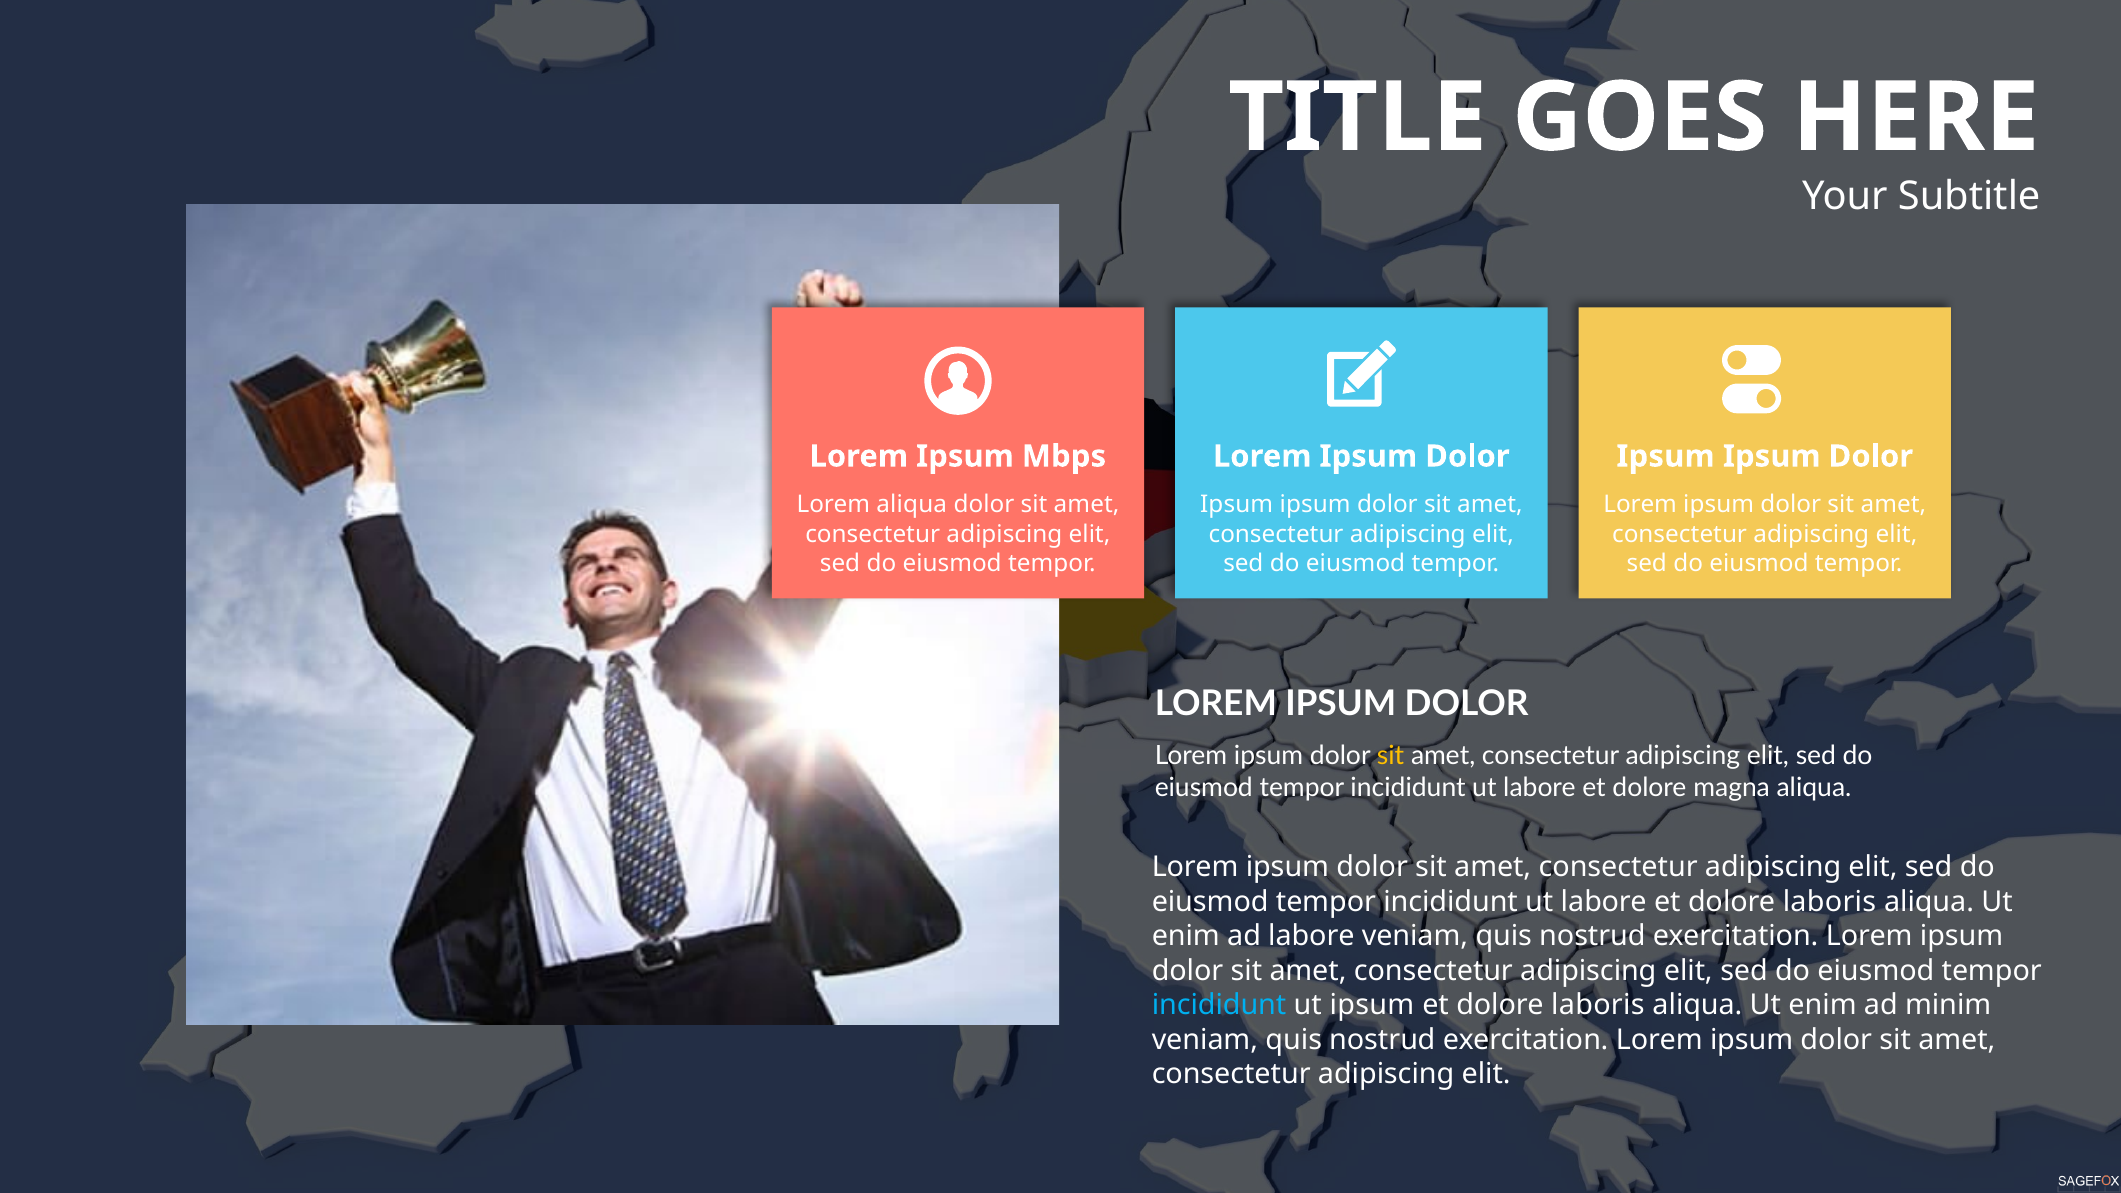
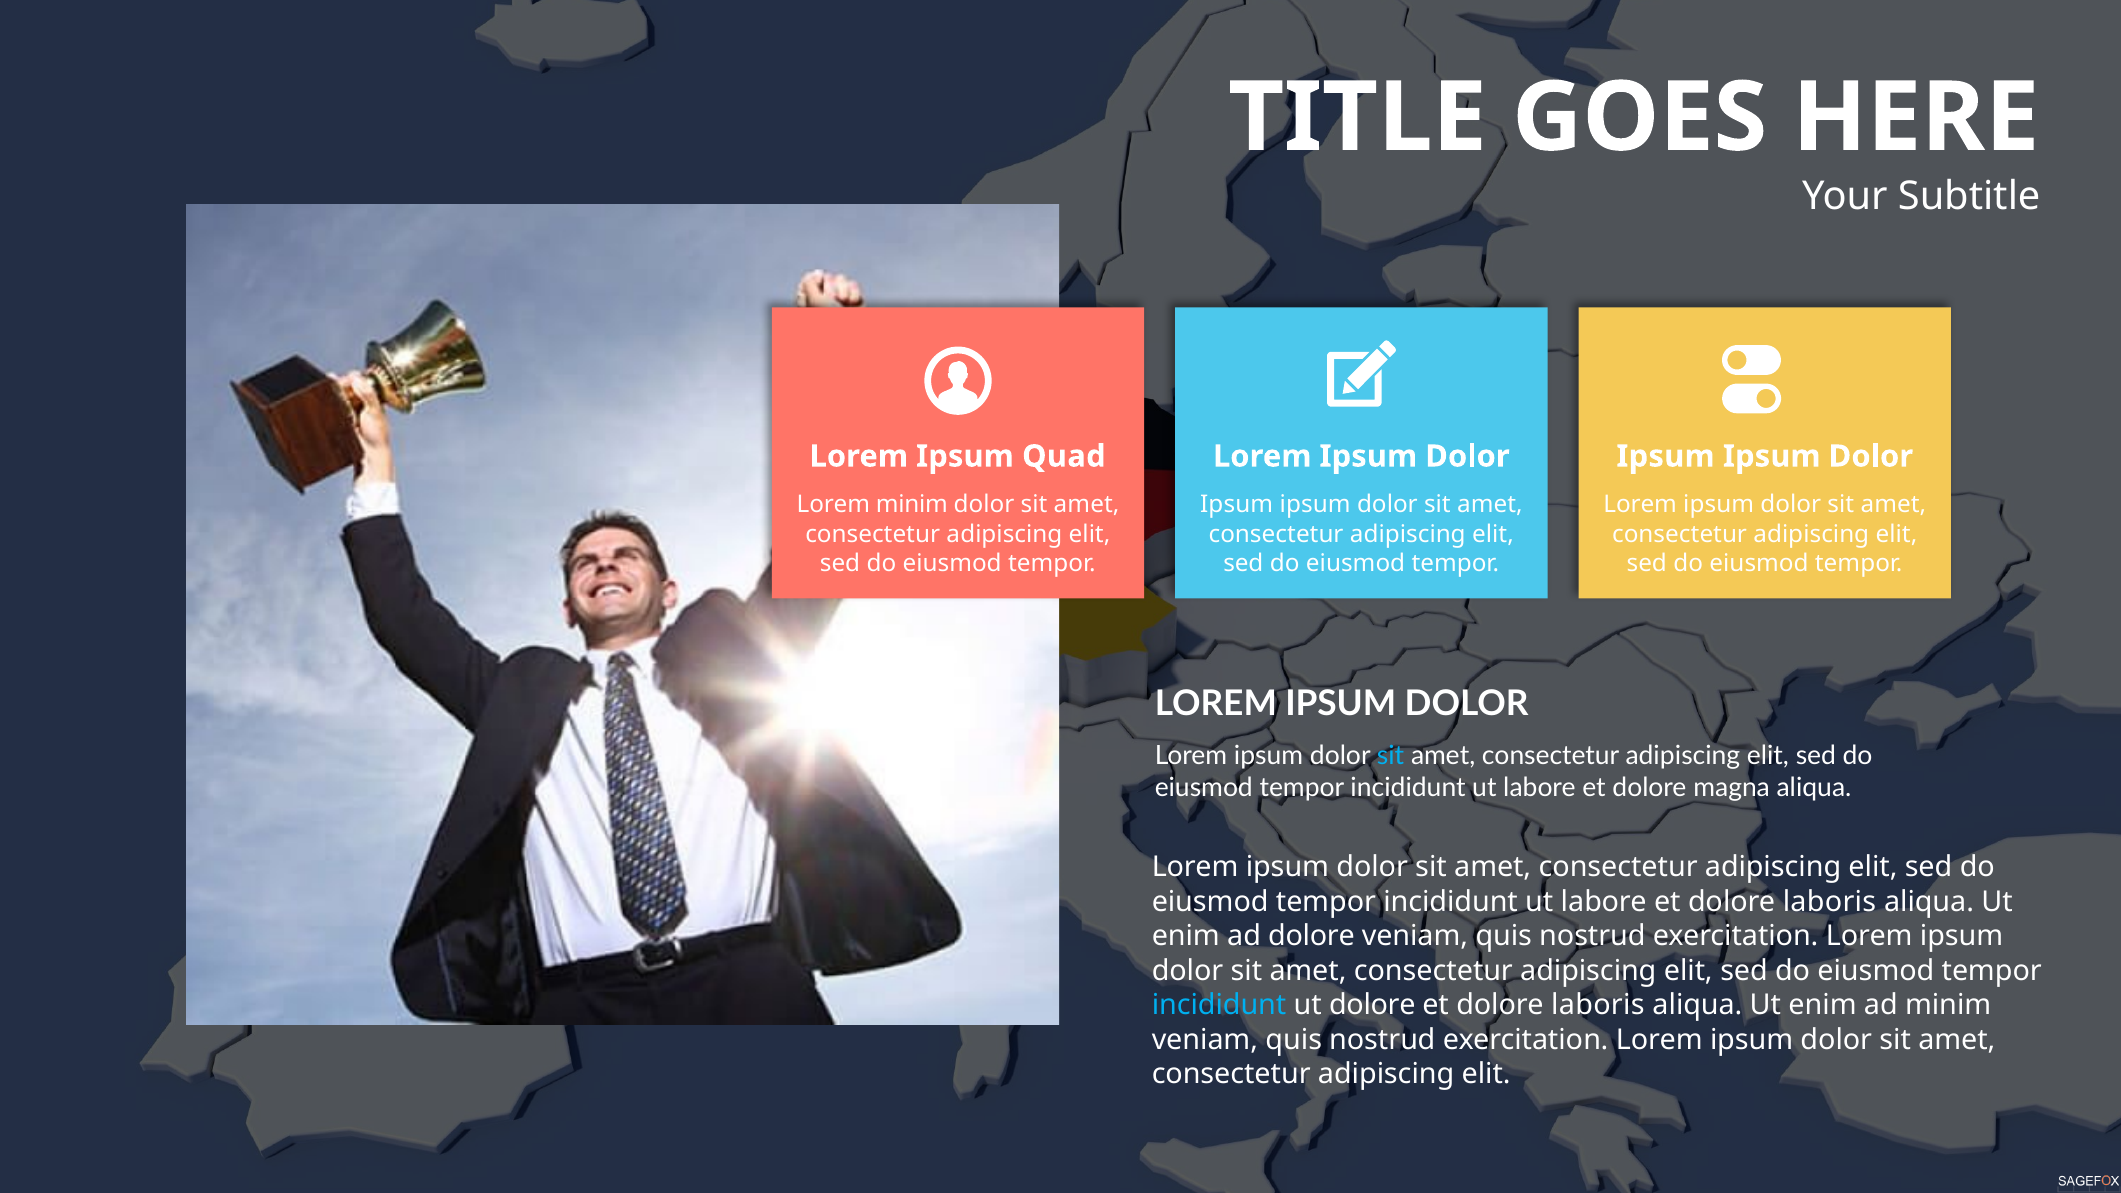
Mbps: Mbps -> Quad
Lorem aliqua: aliqua -> minim
sit at (1391, 756) colour: yellow -> light blue
ad labore: labore -> dolore
ut ipsum: ipsum -> dolore
